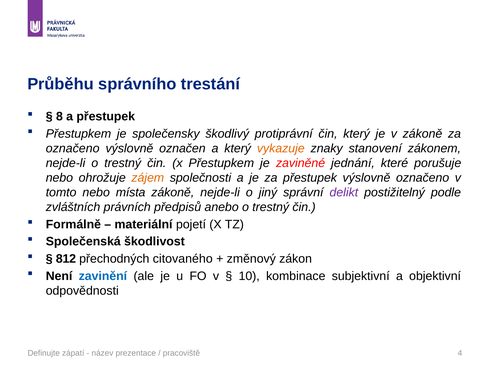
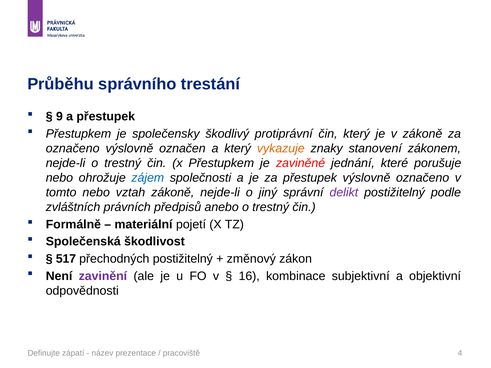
8: 8 -> 9
zájem colour: orange -> blue
místa: místa -> vztah
812: 812 -> 517
přechodných citovaného: citovaného -> postižitelný
zavinění colour: blue -> purple
10: 10 -> 16
